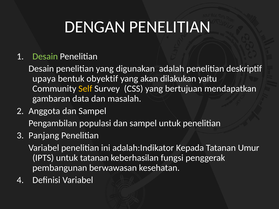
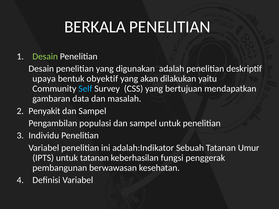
DENGAN: DENGAN -> BERKALA
Self colour: yellow -> light blue
Anggota: Anggota -> Penyakit
Panjang: Panjang -> Individu
Kepada: Kepada -> Sebuah
